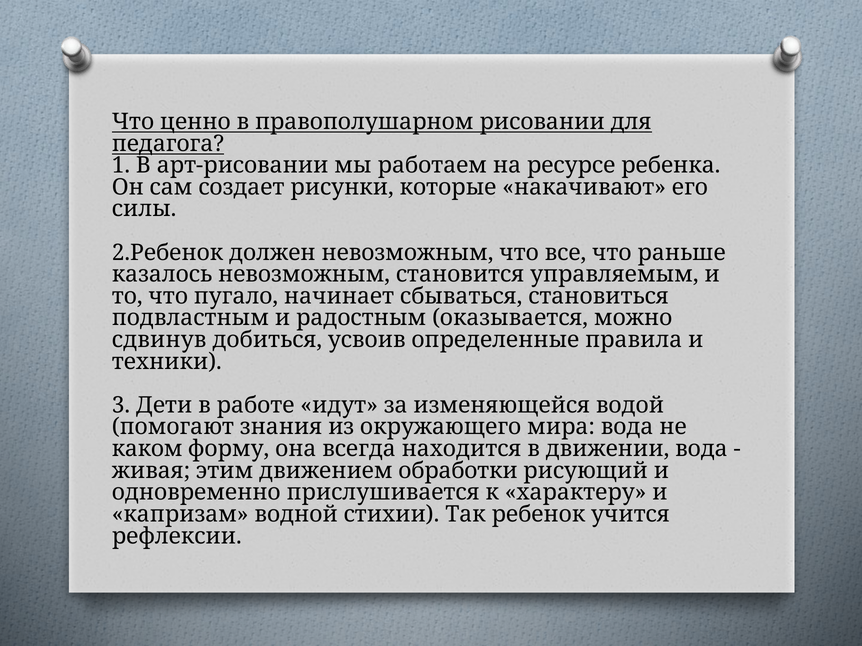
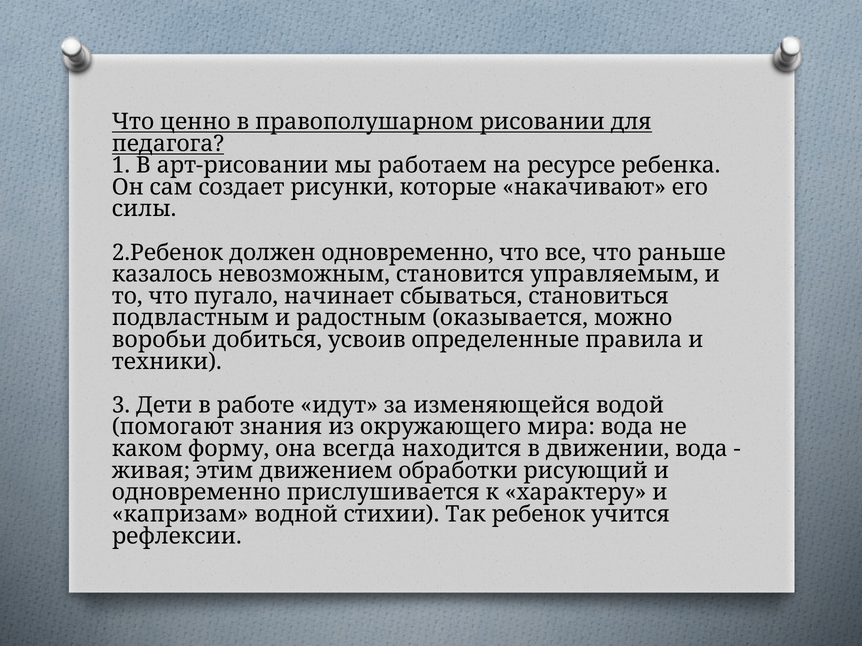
должен невозможным: невозможным -> одновременно
сдвинув: сдвинув -> воробьи
